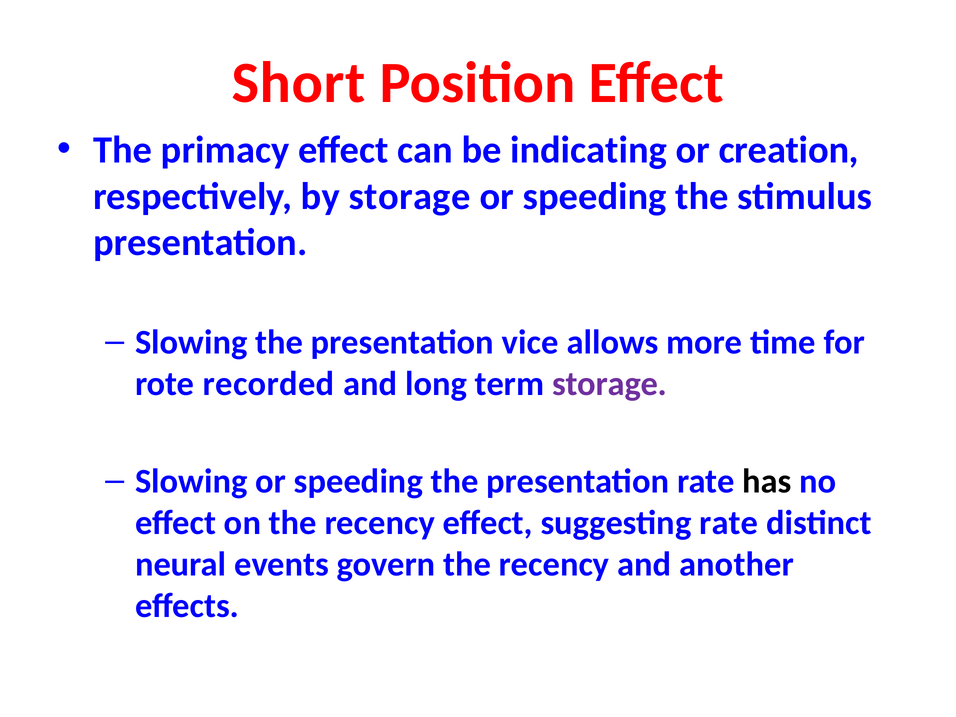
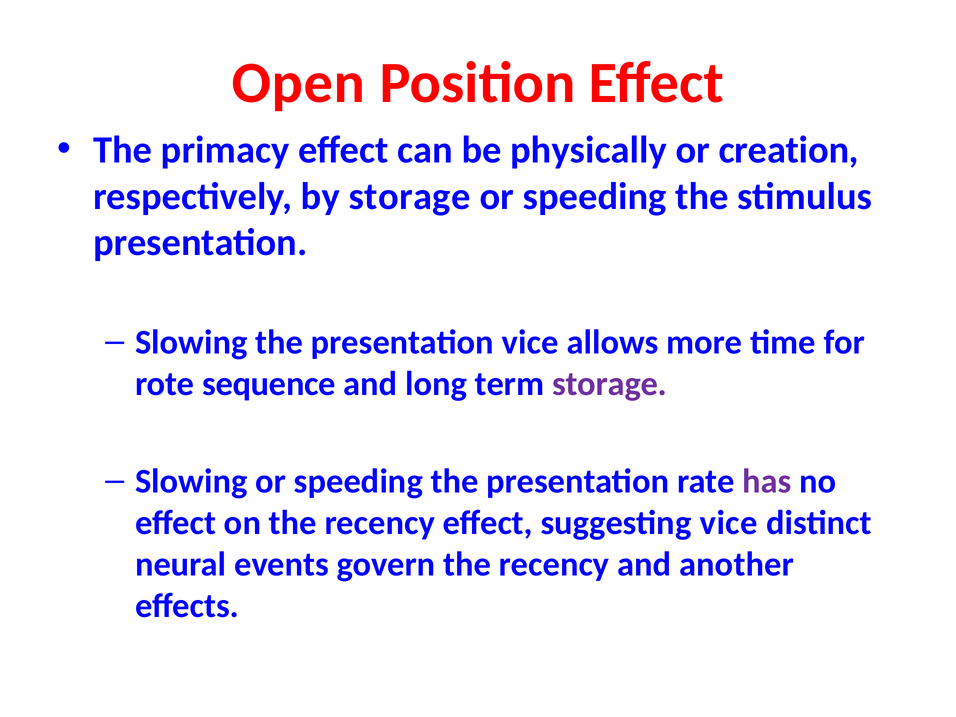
Short: Short -> Open
indicating: indicating -> physically
recorded: recorded -> sequence
has colour: black -> purple
suggesting rate: rate -> vice
